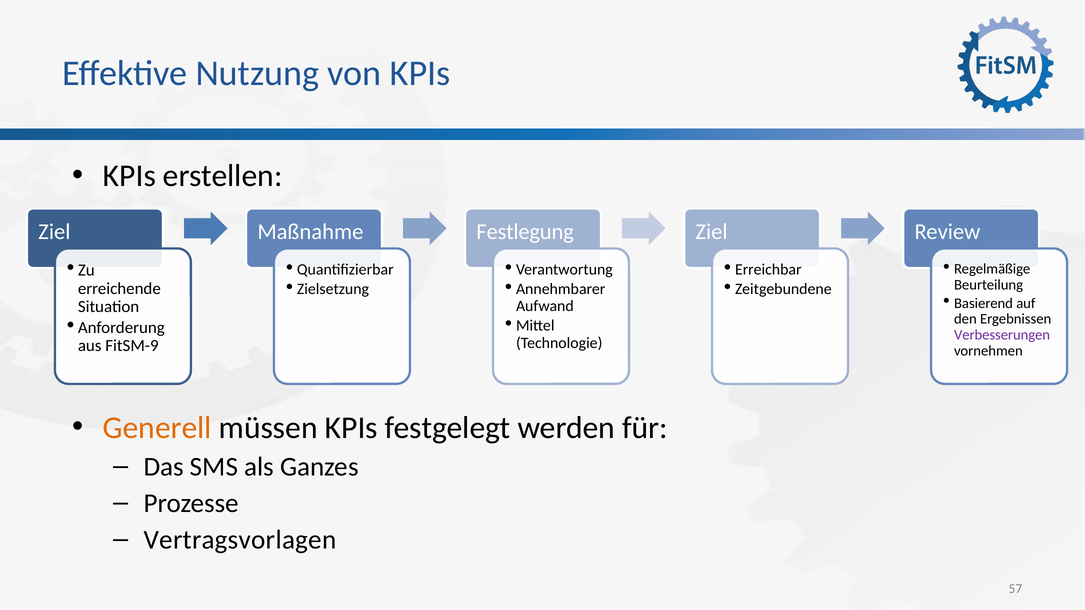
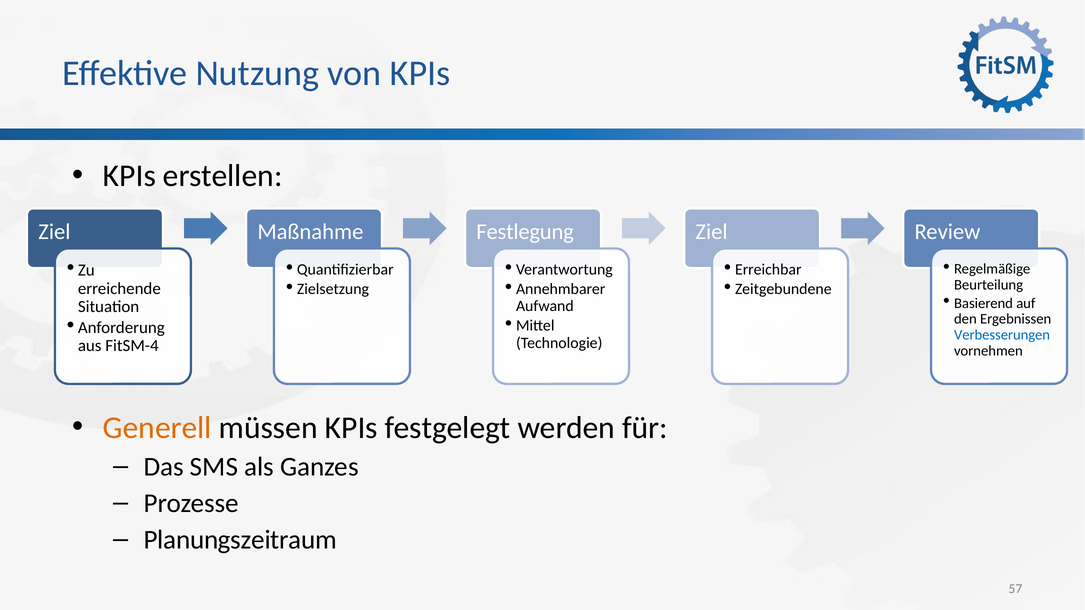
Verbesserungen colour: purple -> blue
FitSM-9: FitSM-9 -> FitSM-4
Vertragsvorlagen: Vertragsvorlagen -> Planungszeitraum
